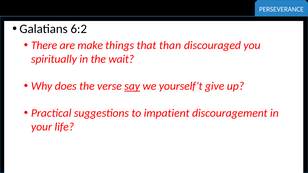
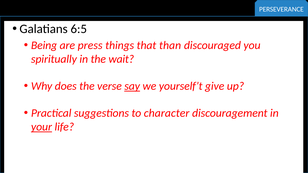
6:2: 6:2 -> 6:5
There: There -> Being
make: make -> press
impatient: impatient -> character
your underline: none -> present
